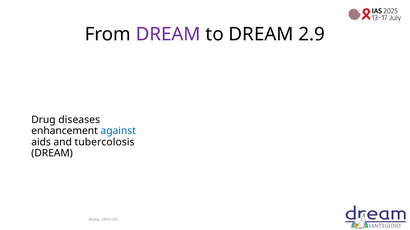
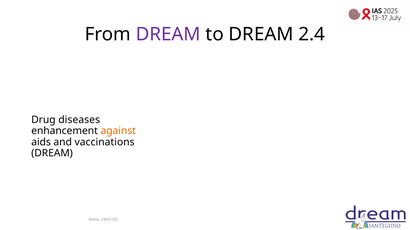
2.9: 2.9 -> 2.4
against colour: blue -> orange
tubercolosis: tubercolosis -> vaccinations
